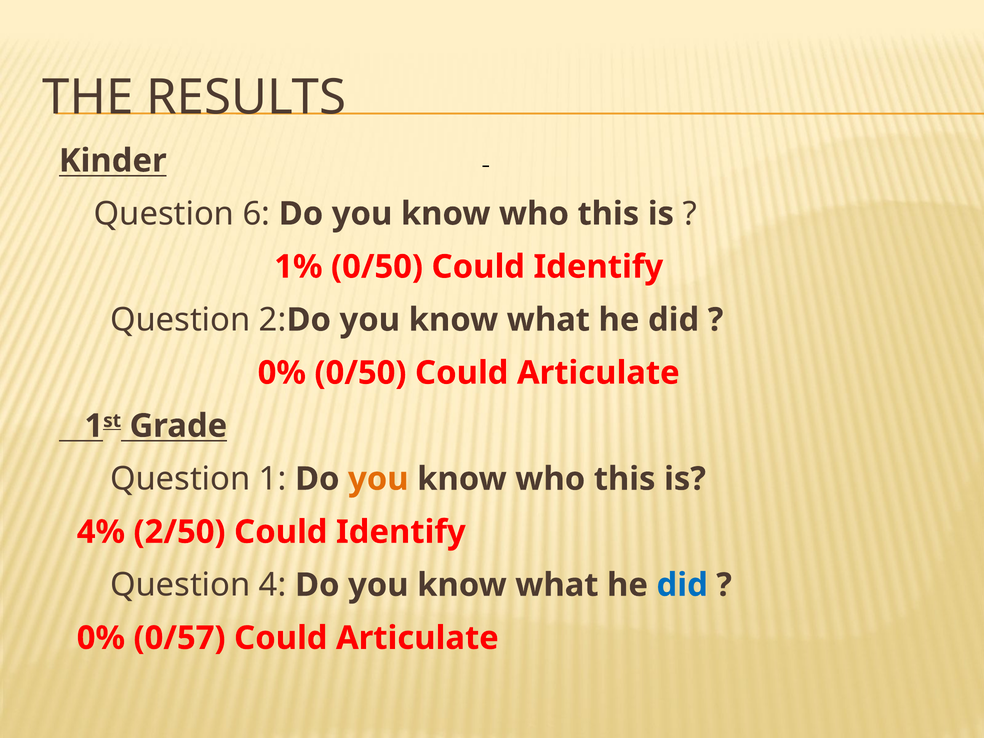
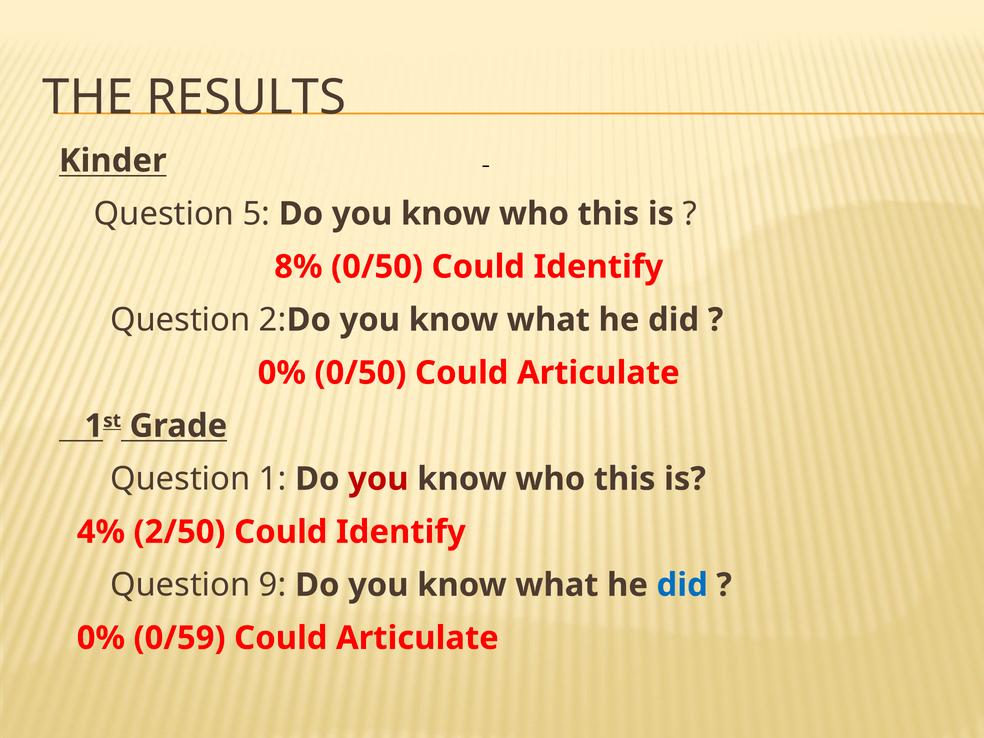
6: 6 -> 5
1%: 1% -> 8%
you at (378, 479) colour: orange -> red
4: 4 -> 9
0/57: 0/57 -> 0/59
